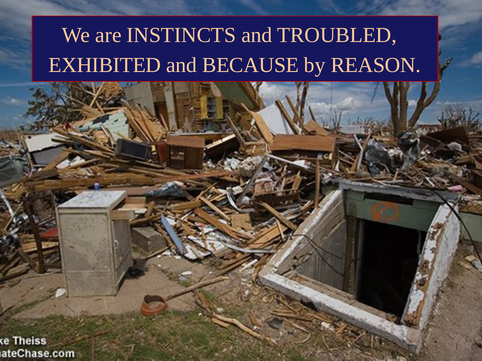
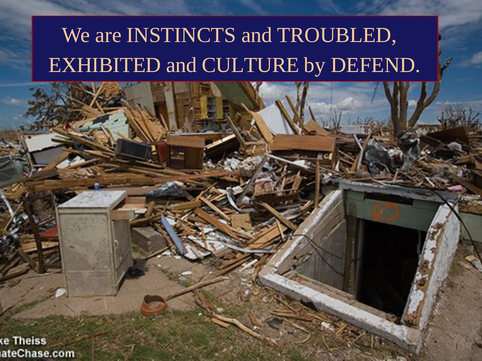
BECAUSE: BECAUSE -> CULTURE
REASON: REASON -> DEFEND
